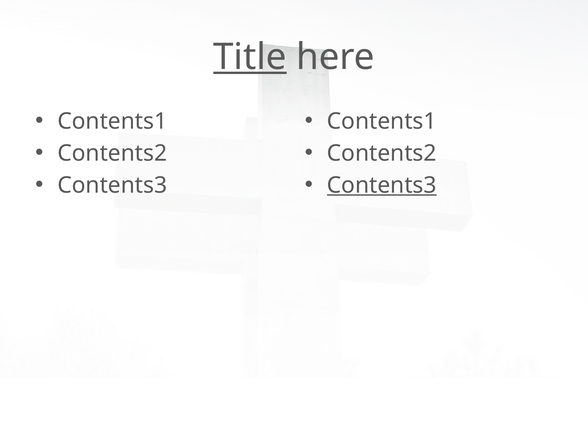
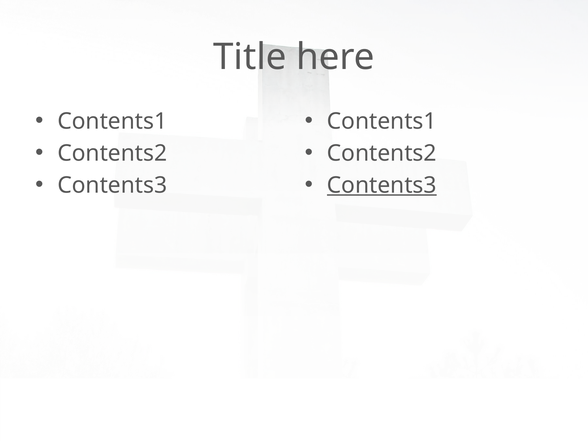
Title underline: present -> none
